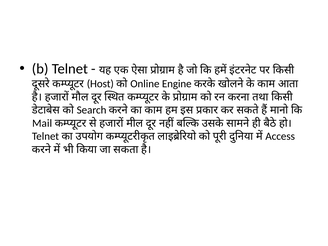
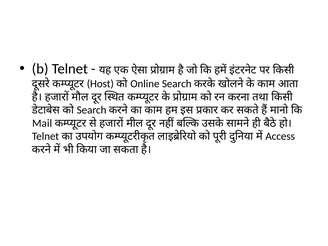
Online Engine: Engine -> Search
